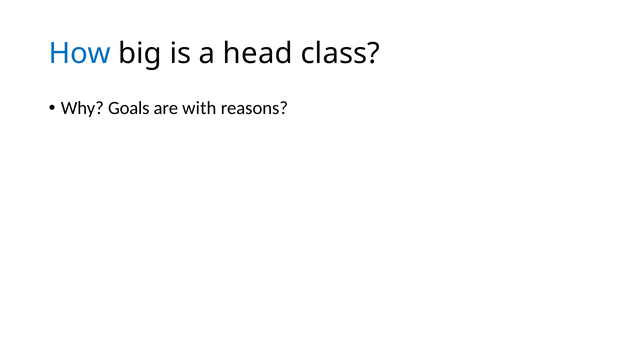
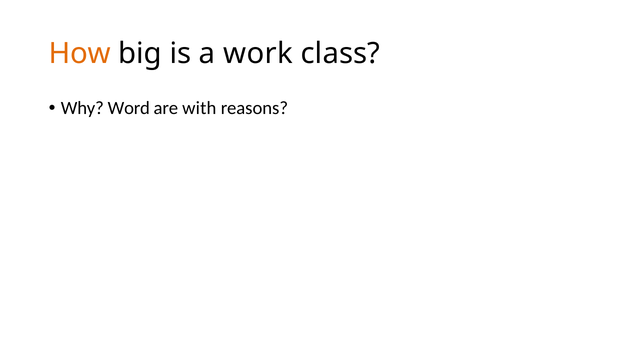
How colour: blue -> orange
head: head -> work
Goals: Goals -> Word
